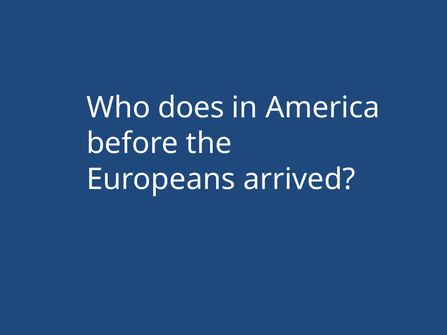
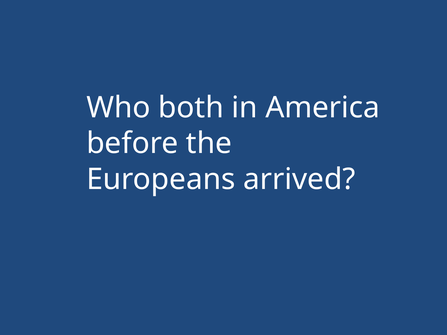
does: does -> both
